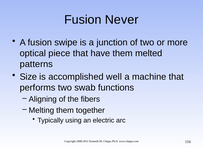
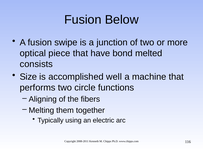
Never: Never -> Below
have them: them -> bond
patterns: patterns -> consists
swab: swab -> circle
